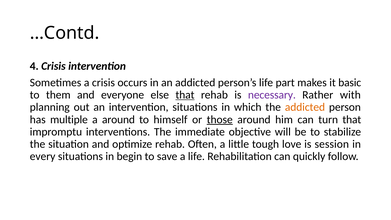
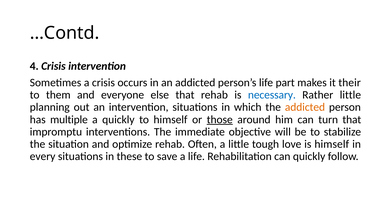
basic: basic -> their
that at (185, 95) underline: present -> none
necessary colour: purple -> blue
Rather with: with -> little
a around: around -> quickly
is session: session -> himself
begin: begin -> these
